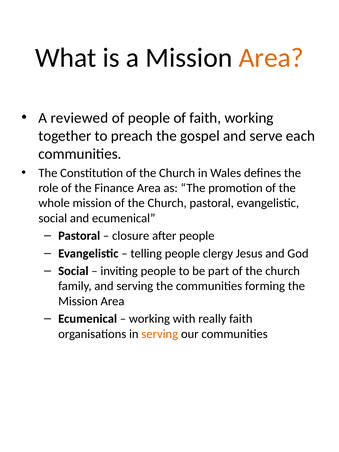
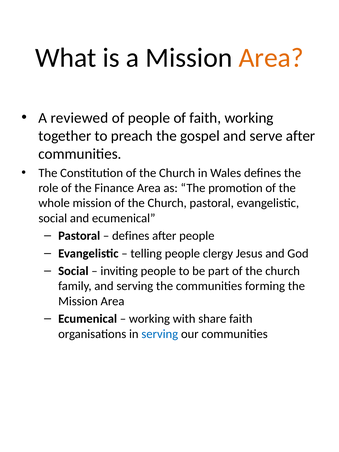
serve each: each -> after
closure at (131, 236): closure -> defines
really: really -> share
serving at (160, 334) colour: orange -> blue
